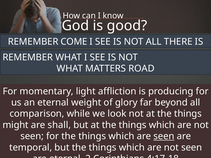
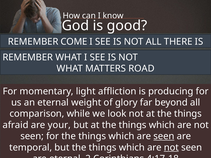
might: might -> afraid
shall: shall -> your
not at (171, 148) underline: none -> present
